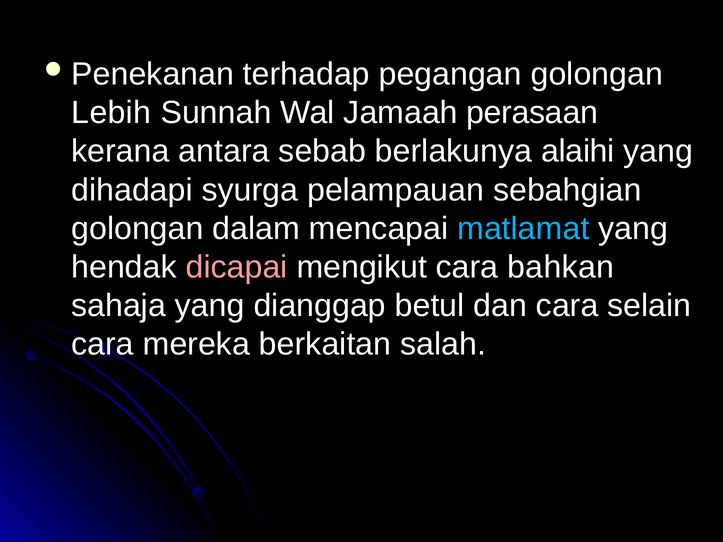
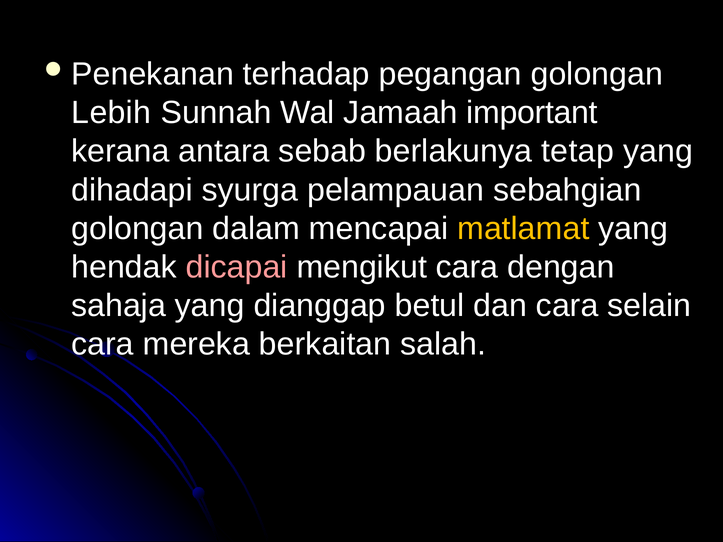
perasaan: perasaan -> important
alaihi: alaihi -> tetap
matlamat colour: light blue -> yellow
bahkan: bahkan -> dengan
